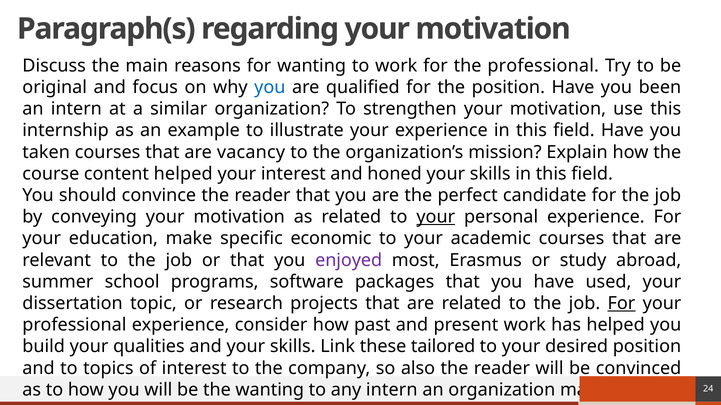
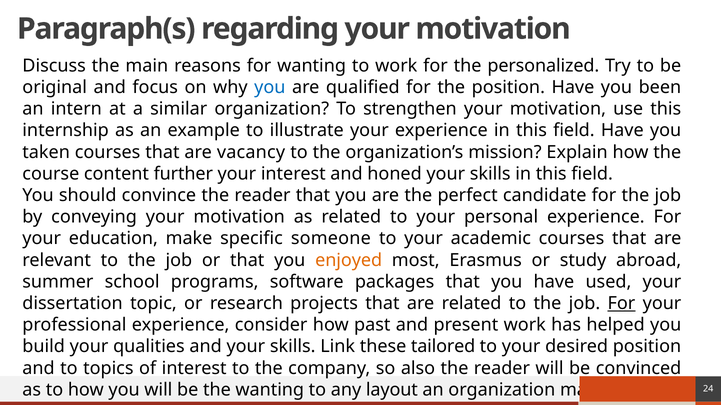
the professional: professional -> personalized
content helped: helped -> further
your at (436, 217) underline: present -> none
economic: economic -> someone
enjoyed colour: purple -> orange
any intern: intern -> layout
